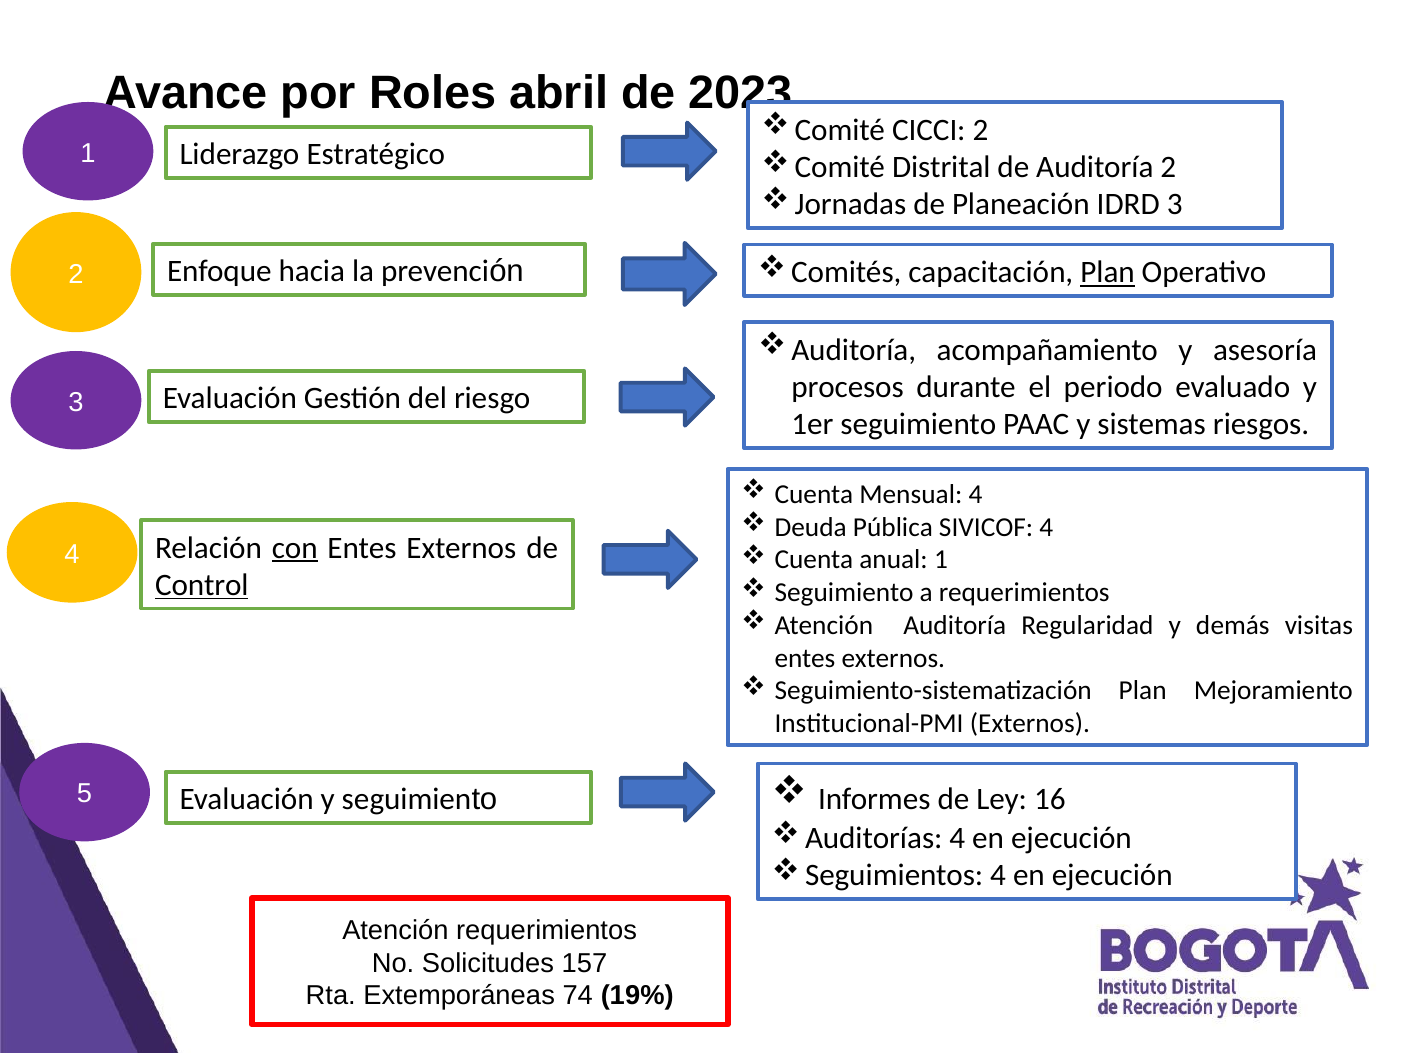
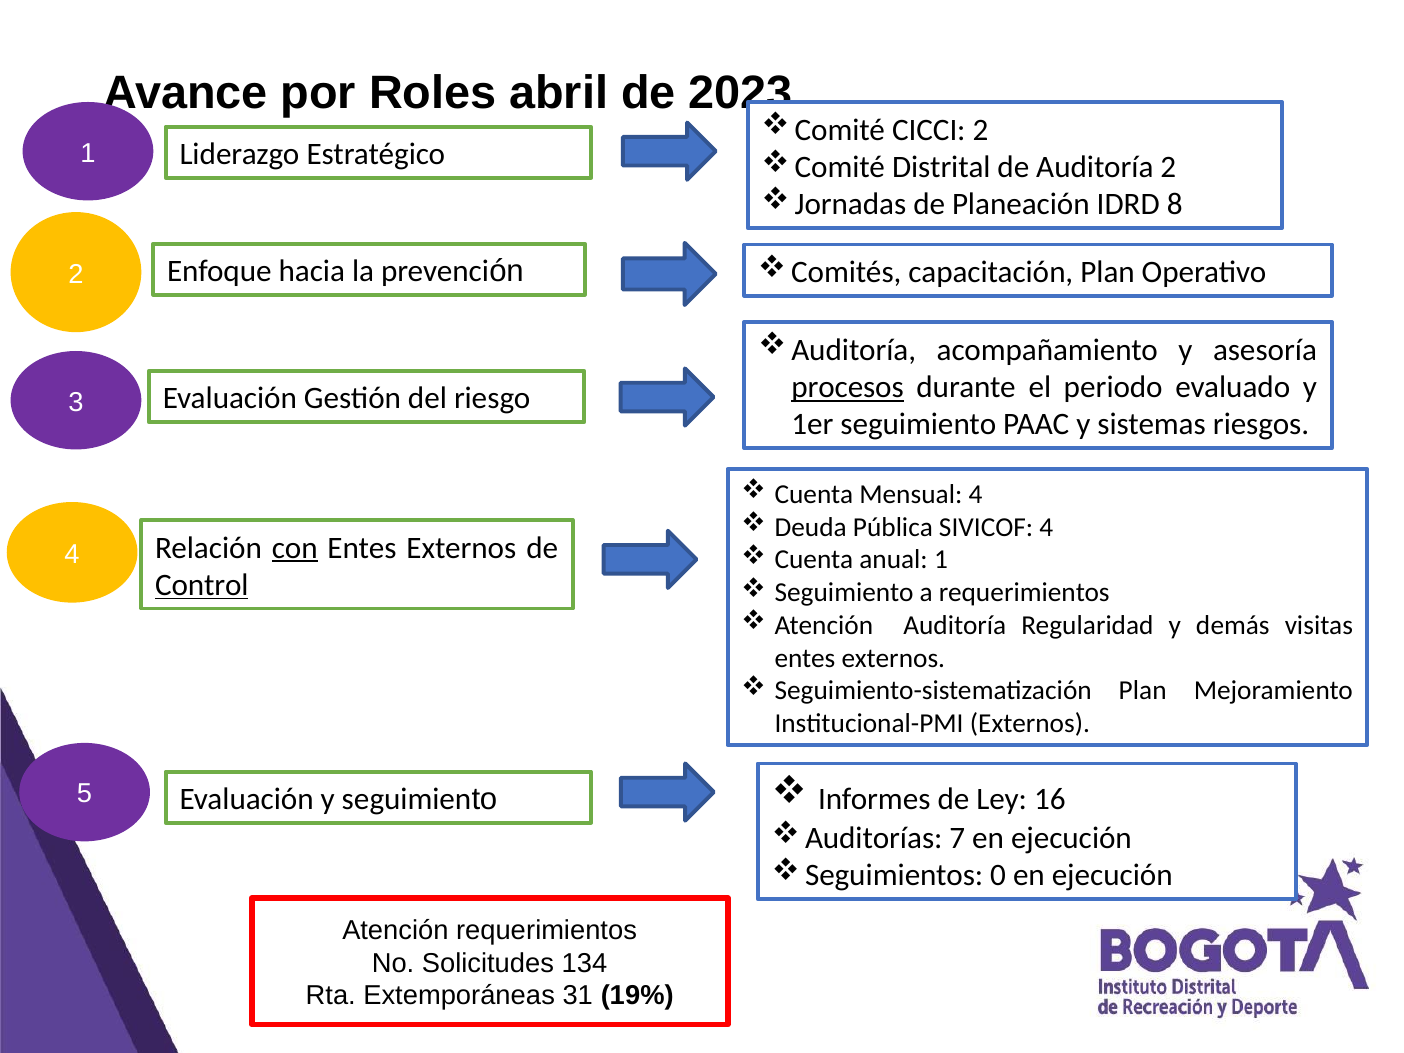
IDRD 3: 3 -> 8
Plan at (1108, 272) underline: present -> none
procesos underline: none -> present
4 at (957, 838): 4 -> 7
4 at (998, 876): 4 -> 0
157: 157 -> 134
74: 74 -> 31
